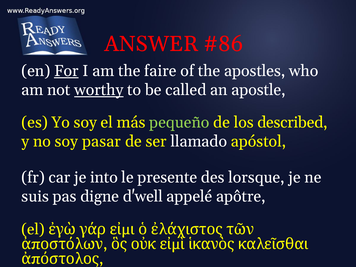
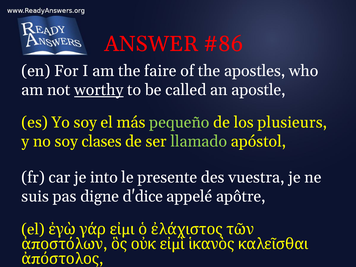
For underline: present -> none
described: described -> plusieurs
pasar: pasar -> clases
llamado colour: white -> light green
lorsque: lorsque -> vuestra
d'well: d'well -> d'dice
